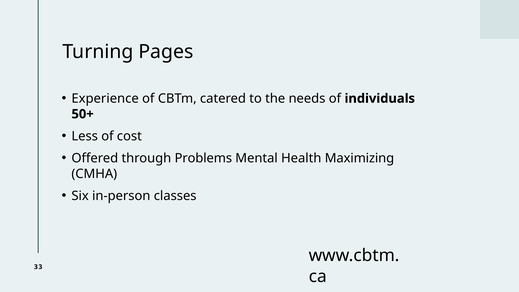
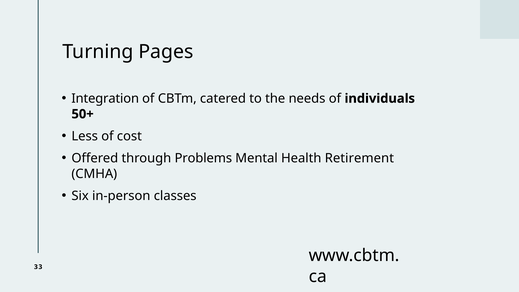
Experience: Experience -> Integration
Maximizing: Maximizing -> Retirement
